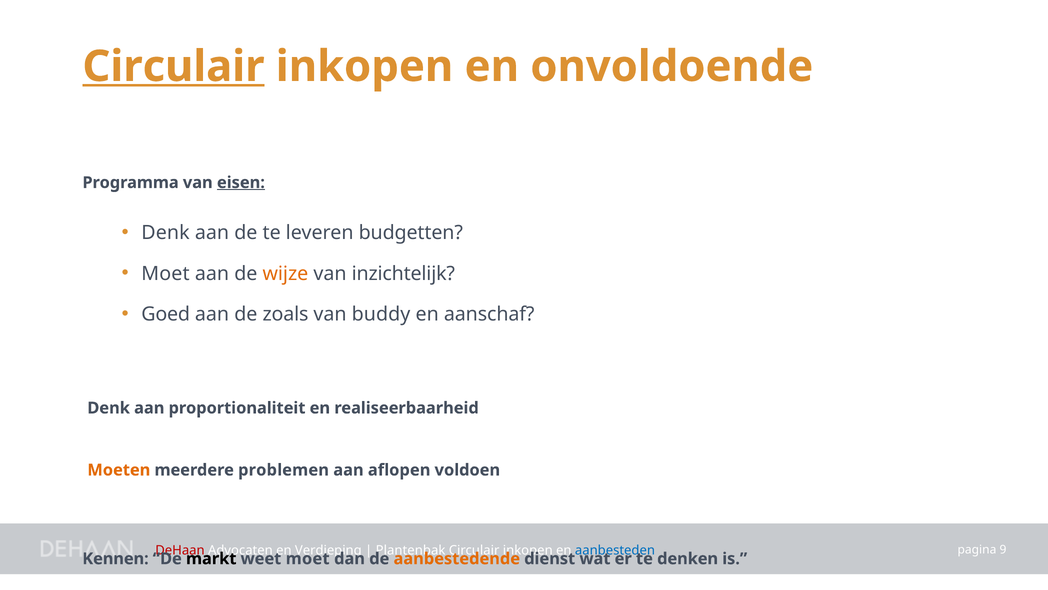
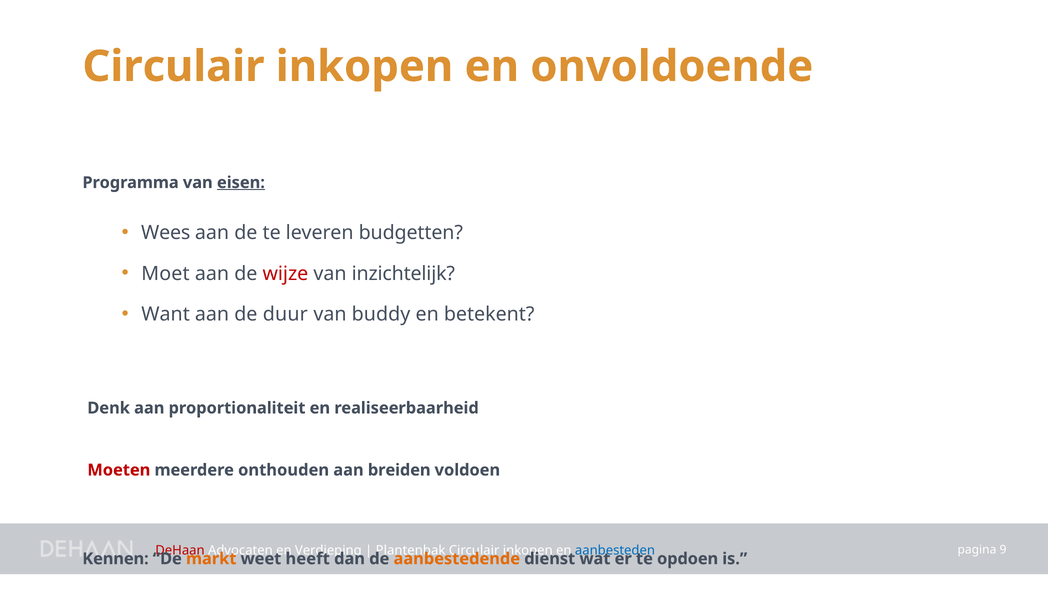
Circulair at (173, 67) underline: present -> none
Denk at (166, 232): Denk -> Wees
wijze colour: orange -> red
Goed: Goed -> Want
zoals: zoals -> duur
aanschaf: aanschaf -> betekent
Moeten colour: orange -> red
problemen: problemen -> onthouden
aflopen: aflopen -> breiden
markt colour: black -> orange
weet moet: moet -> heeft
denken: denken -> opdoen
